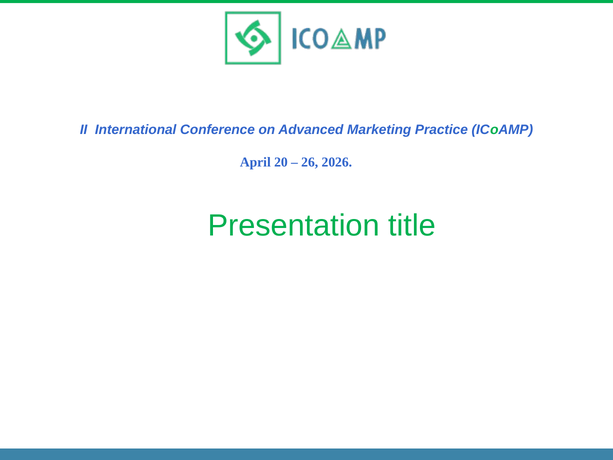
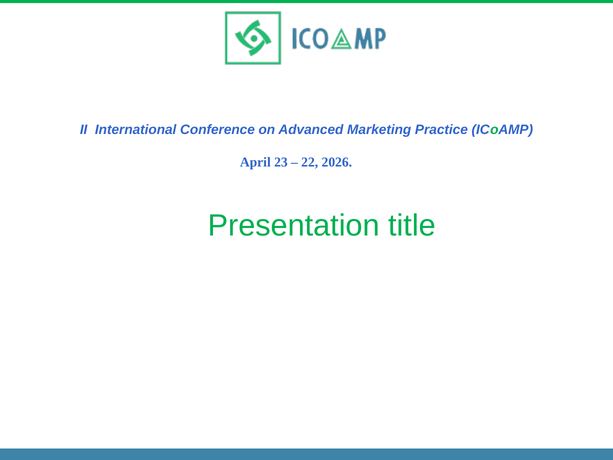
20: 20 -> 23
26: 26 -> 22
